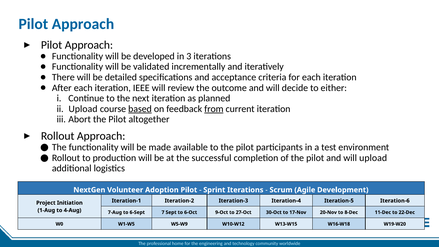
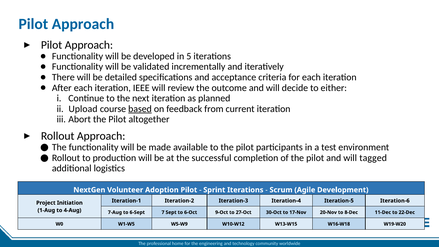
3: 3 -> 5
from underline: present -> none
will upload: upload -> tagged
